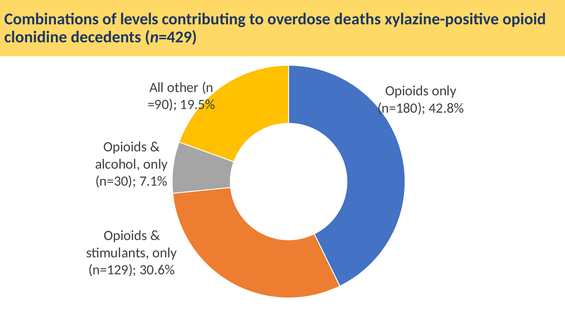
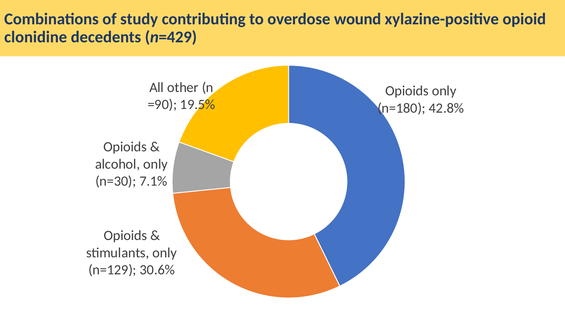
levels: levels -> study
deaths: deaths -> wound
